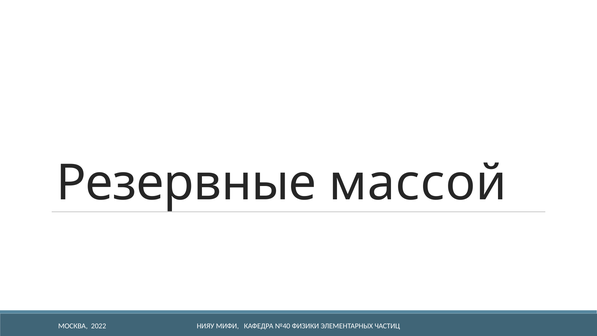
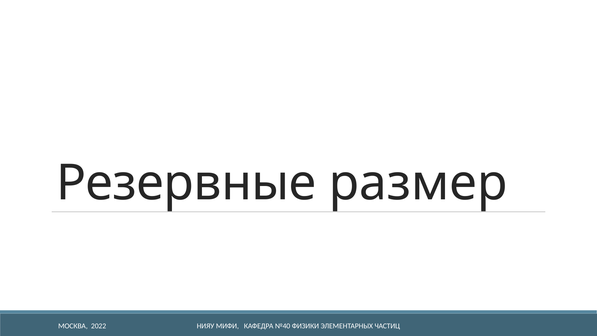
массой: массой -> размер
